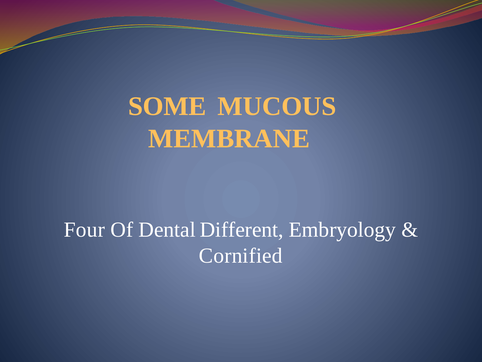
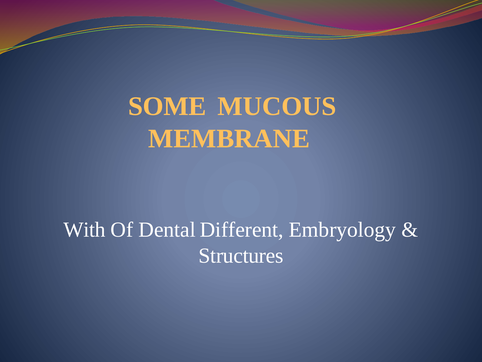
Four: Four -> With
Cornified: Cornified -> Structures
